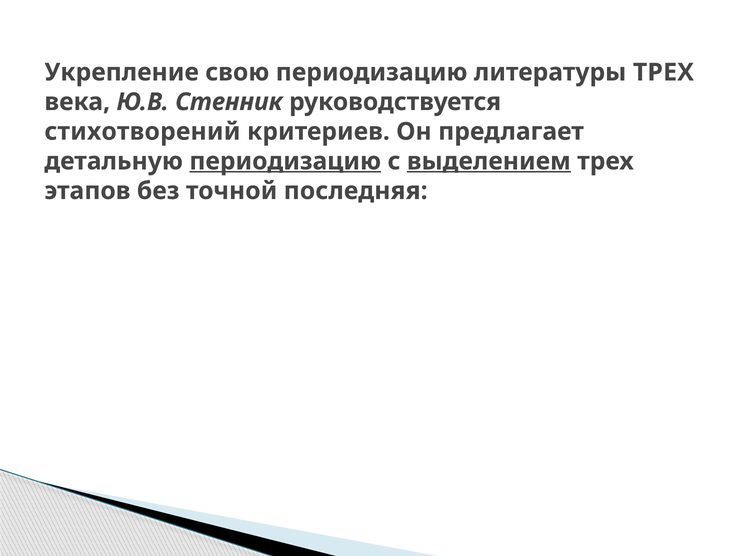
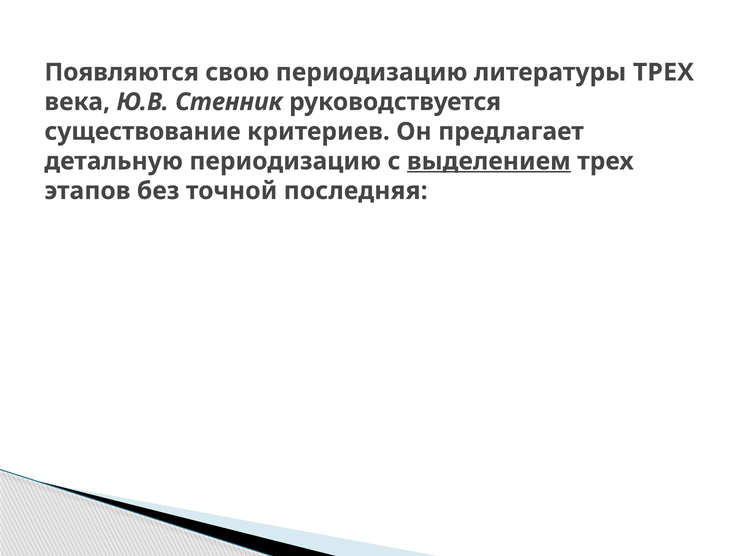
Укрепление: Укрепление -> Появляются
стихотворений: стихотворений -> существование
периодизацию at (285, 161) underline: present -> none
